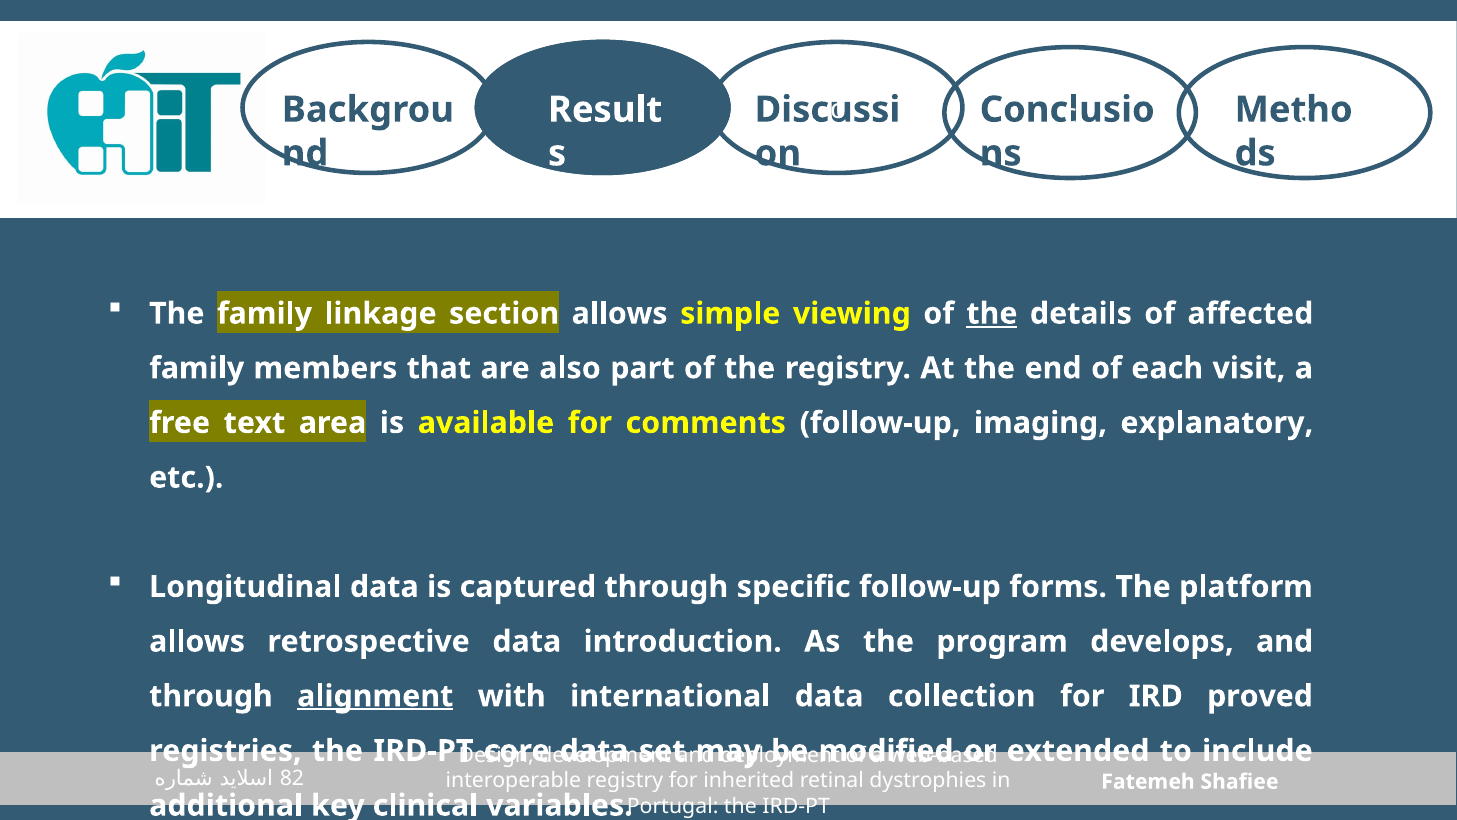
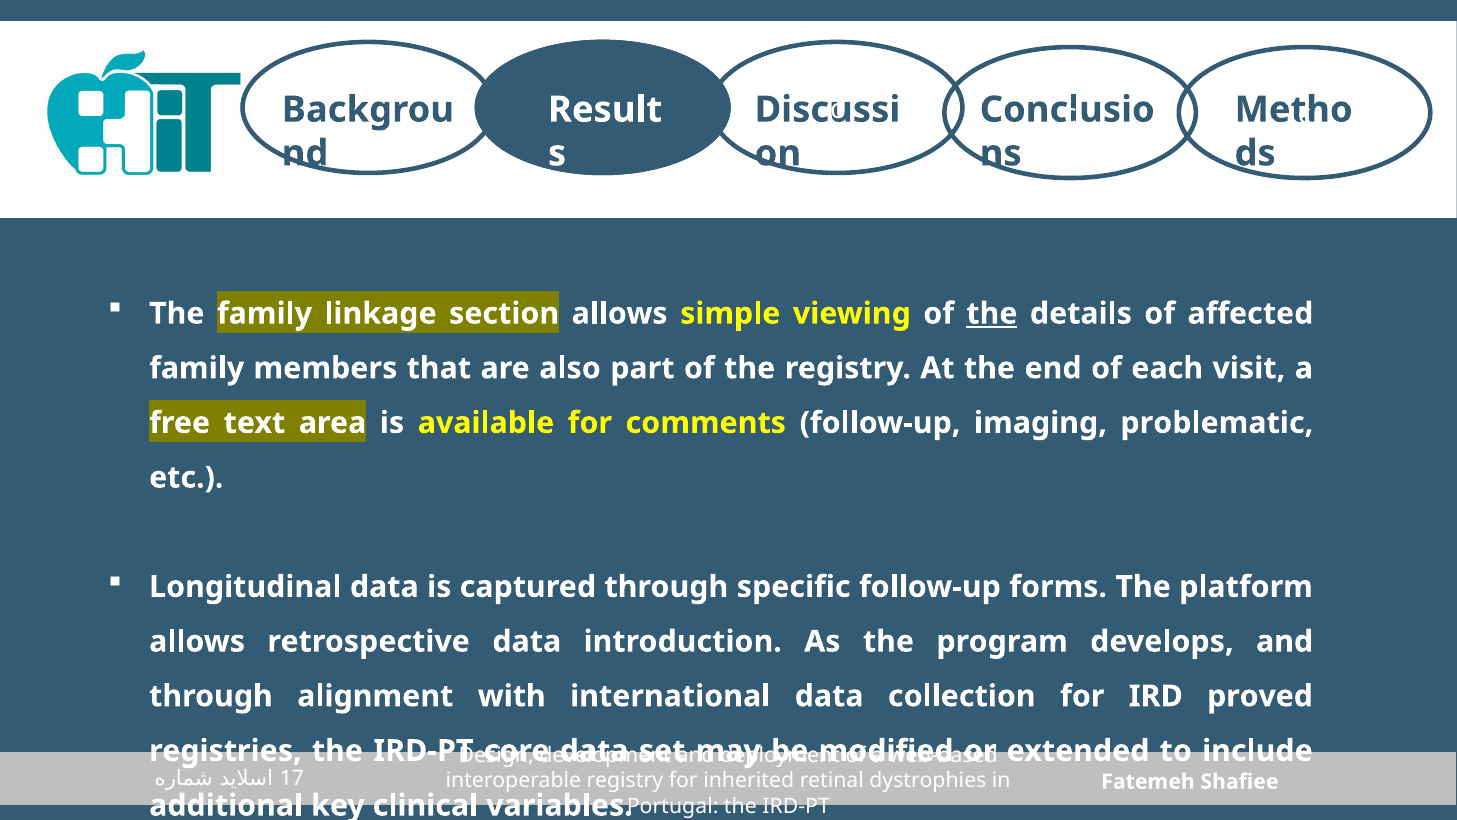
explanatory: explanatory -> problematic
alignment underline: present -> none
82: 82 -> 17
